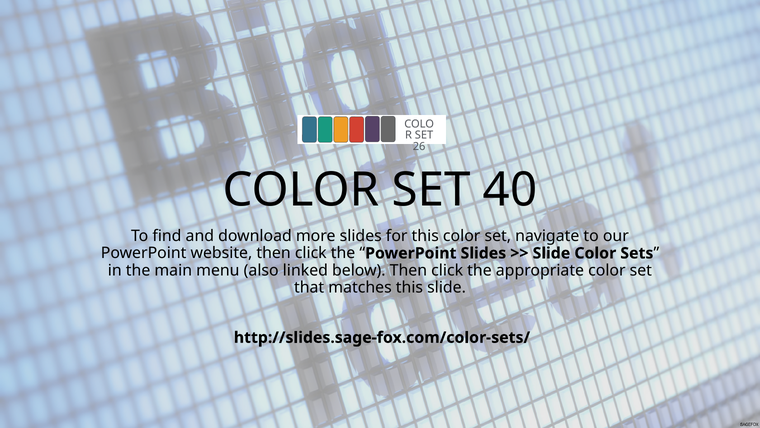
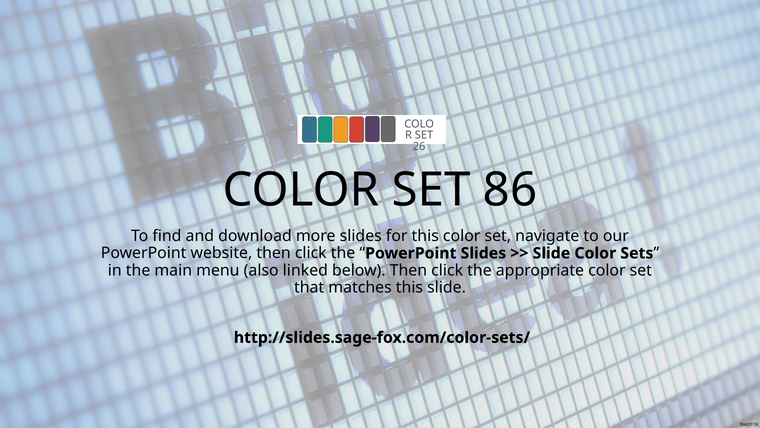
40: 40 -> 86
